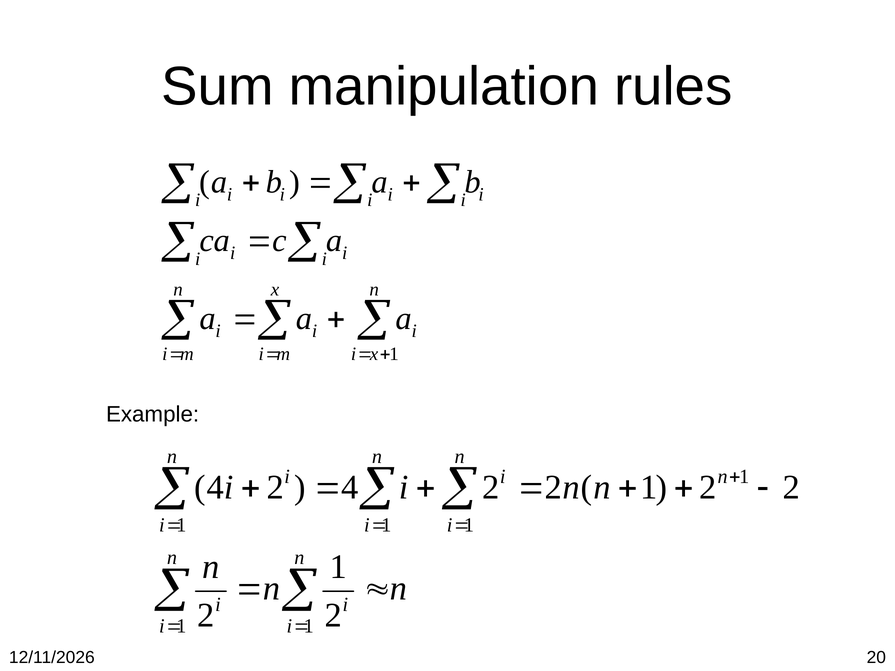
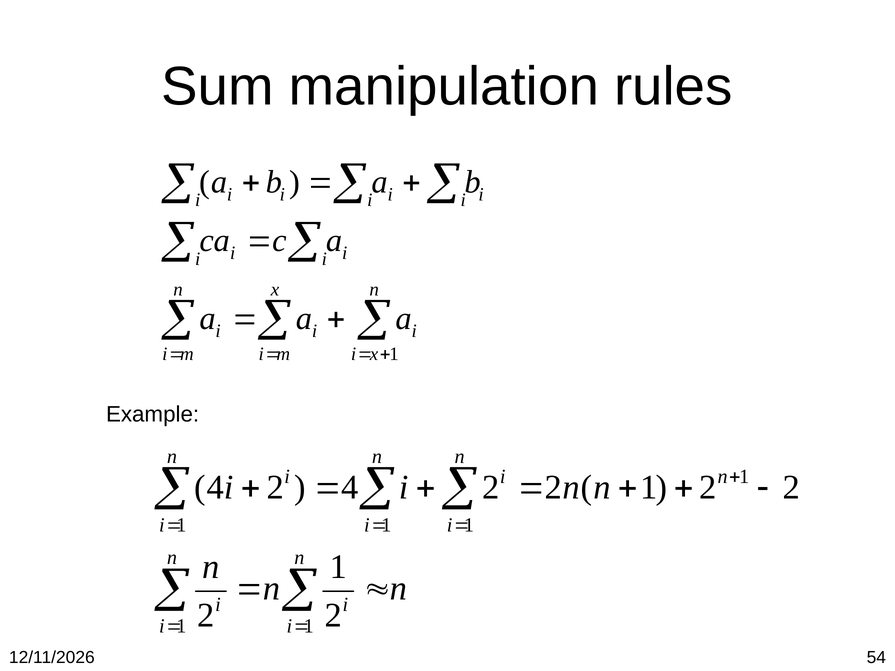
20: 20 -> 54
